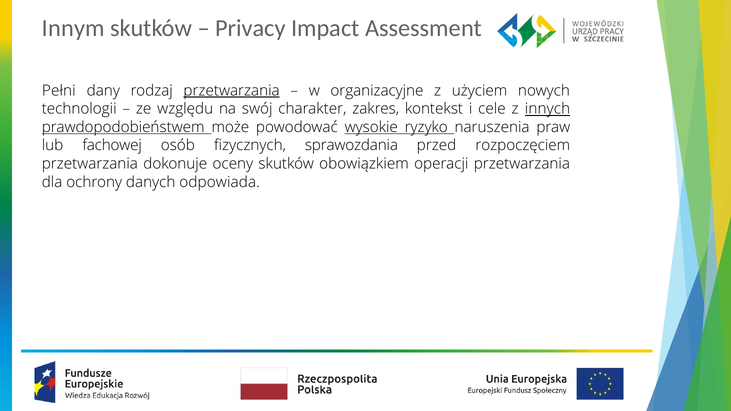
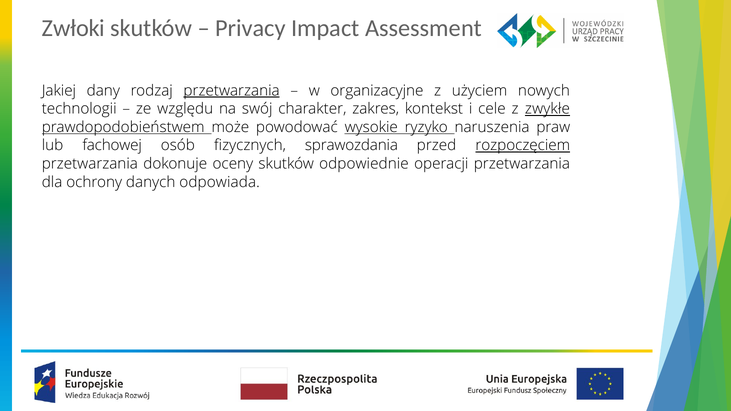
Innym: Innym -> Zwłoki
Pełni: Pełni -> Jakiej
innych: innych -> zwykłe
rozpoczęciem underline: none -> present
obowiązkiem: obowiązkiem -> odpowiednie
